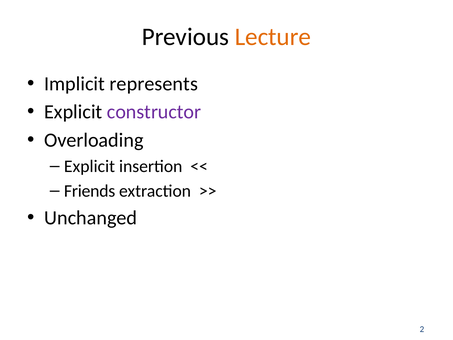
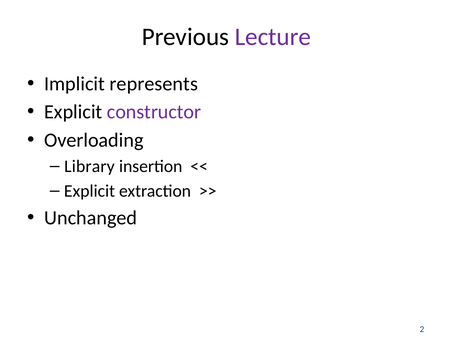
Lecture colour: orange -> purple
Explicit at (90, 166): Explicit -> Library
Friends at (90, 191): Friends -> Explicit
